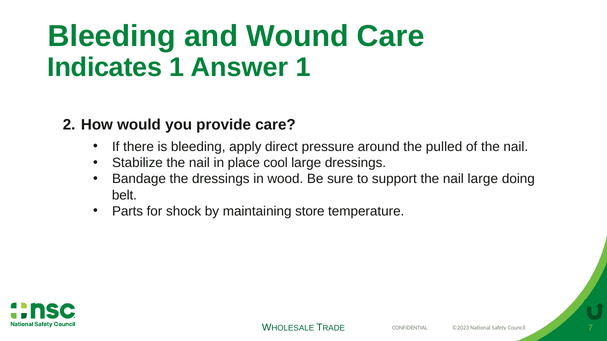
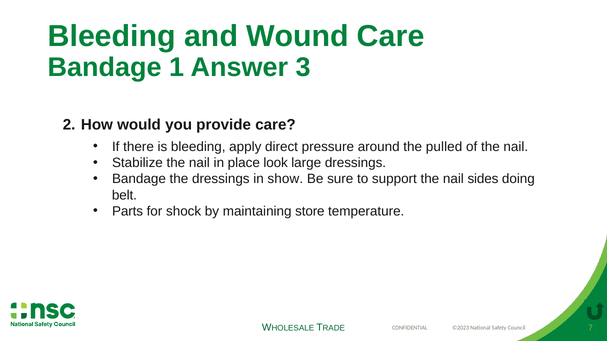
Indicates at (105, 67): Indicates -> Bandage
Answer 1: 1 -> 3
cool: cool -> look
wood: wood -> show
nail large: large -> sides
